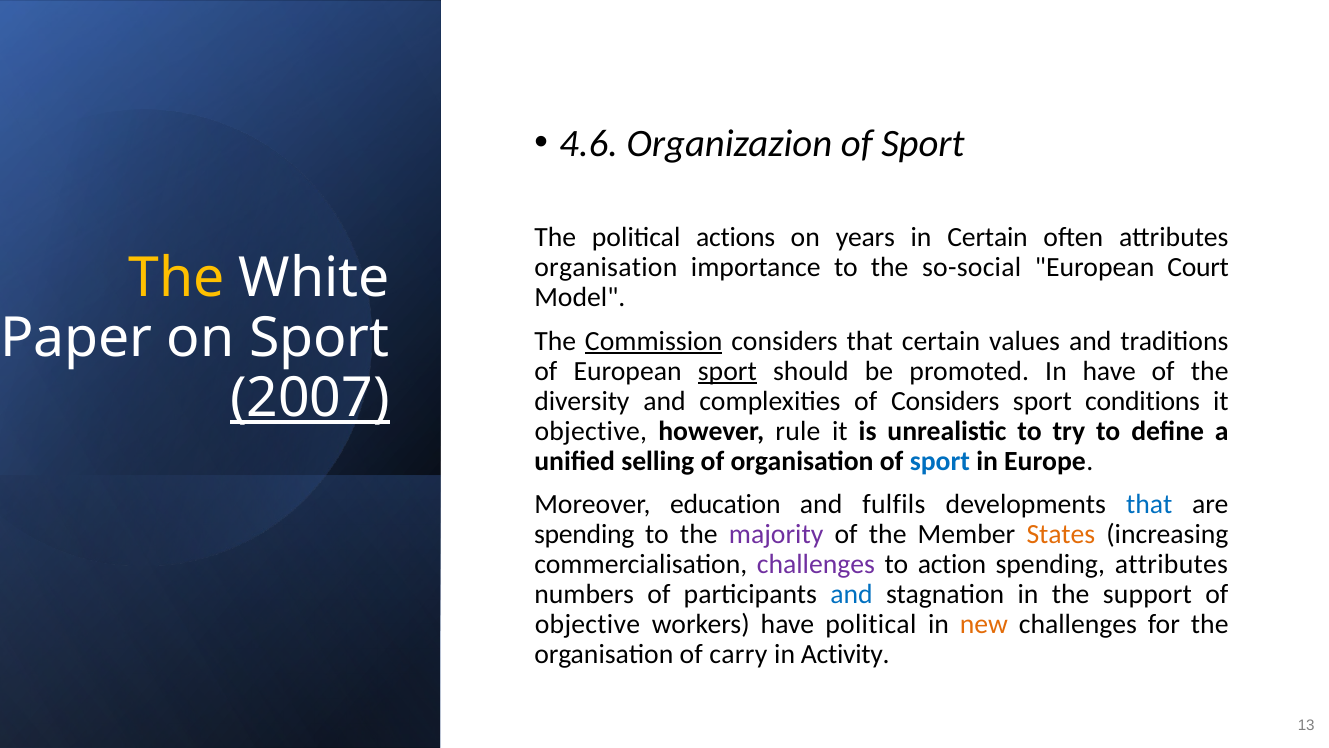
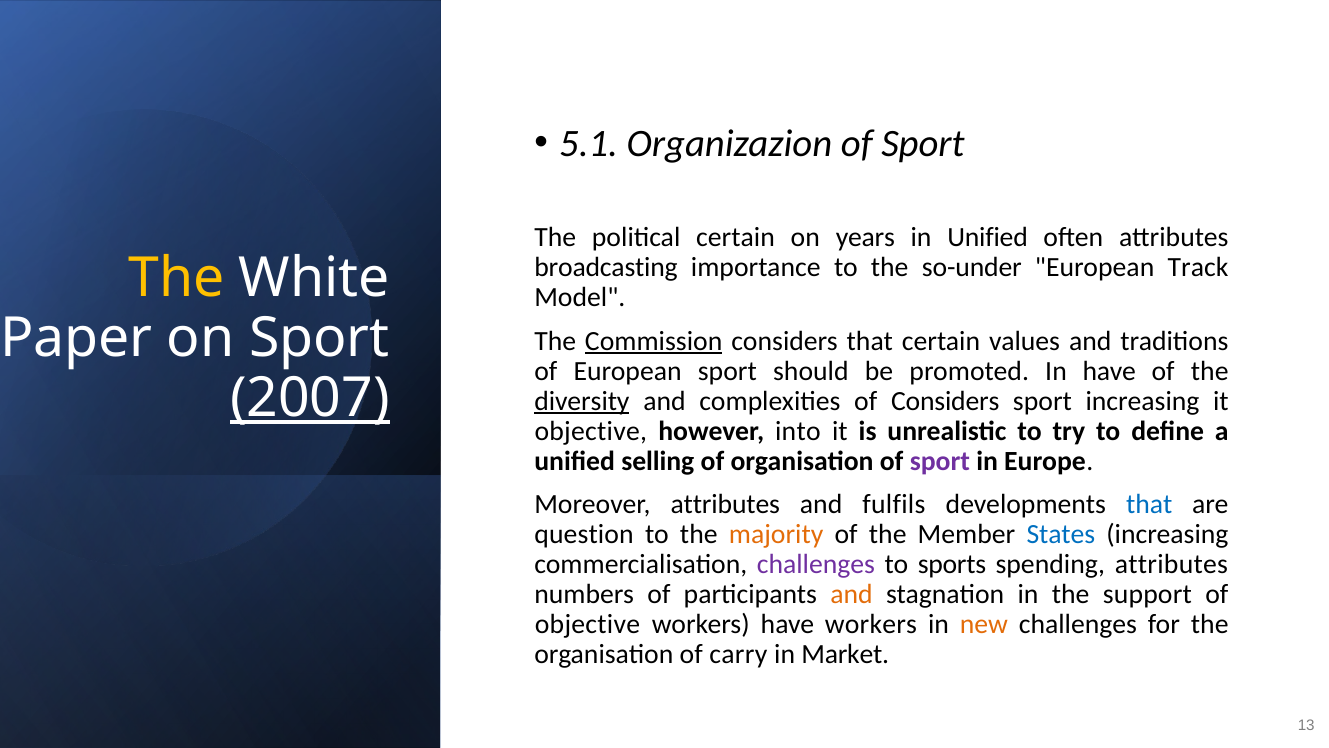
4.6: 4.6 -> 5.1
political actions: actions -> certain
in Certain: Certain -> Unified
organisation at (606, 267): organisation -> broadcasting
so-social: so-social -> so-under
Court: Court -> Track
sport at (727, 371) underline: present -> none
diversity underline: none -> present
sport conditions: conditions -> increasing
rule: rule -> into
sport at (940, 461) colour: blue -> purple
Moreover education: education -> attributes
spending at (584, 534): spending -> question
majority colour: purple -> orange
States colour: orange -> blue
action: action -> sports
and at (852, 594) colour: blue -> orange
have political: political -> workers
Activity: Activity -> Market
